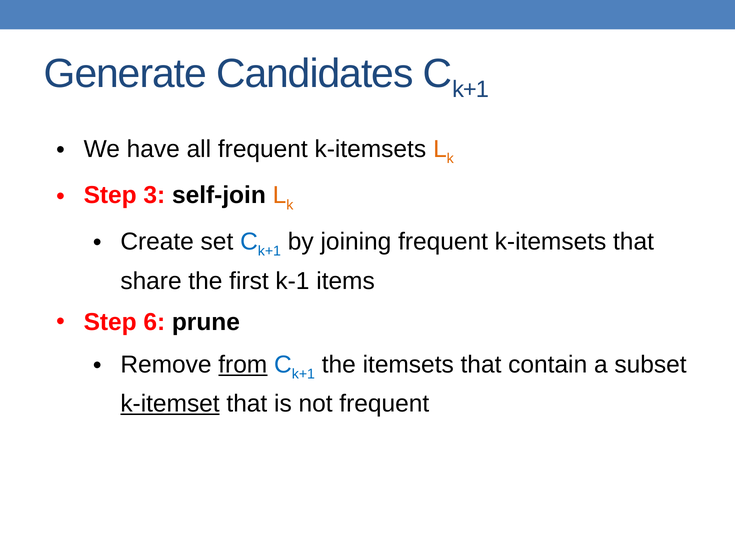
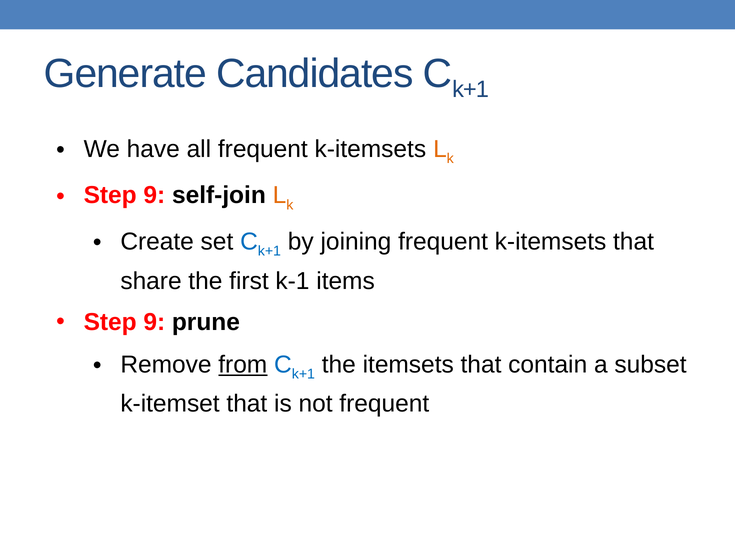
3 at (154, 195): 3 -> 9
6 at (154, 322): 6 -> 9
k-itemset underline: present -> none
